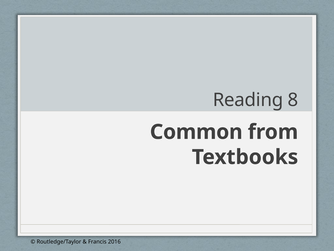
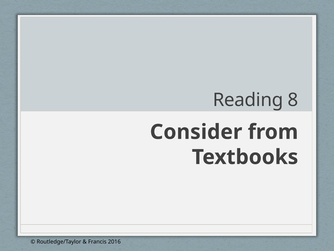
Common: Common -> Consider
